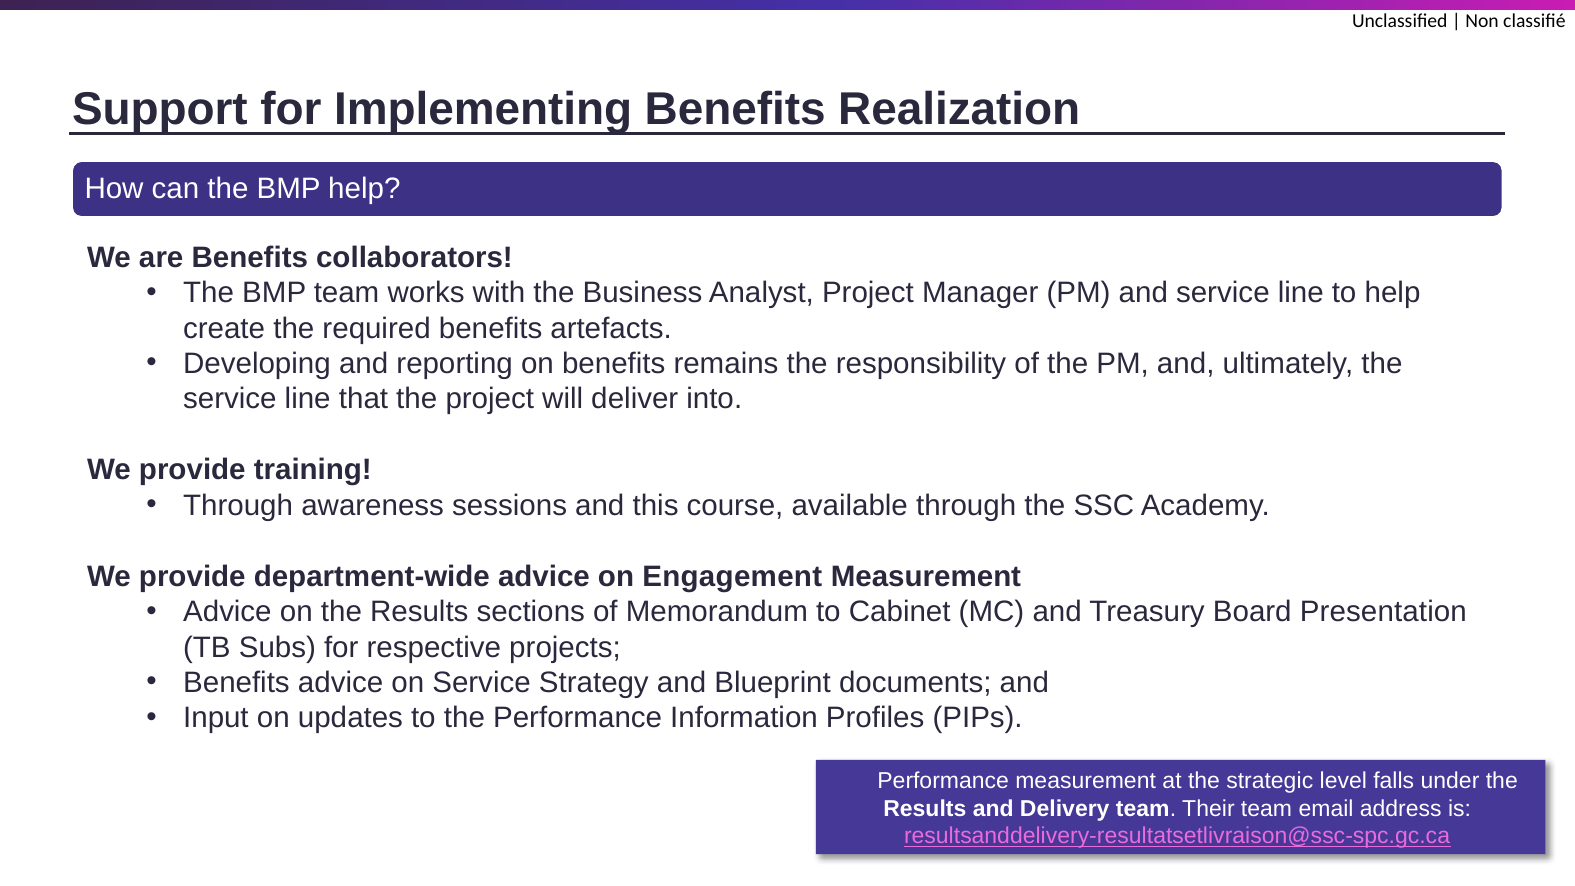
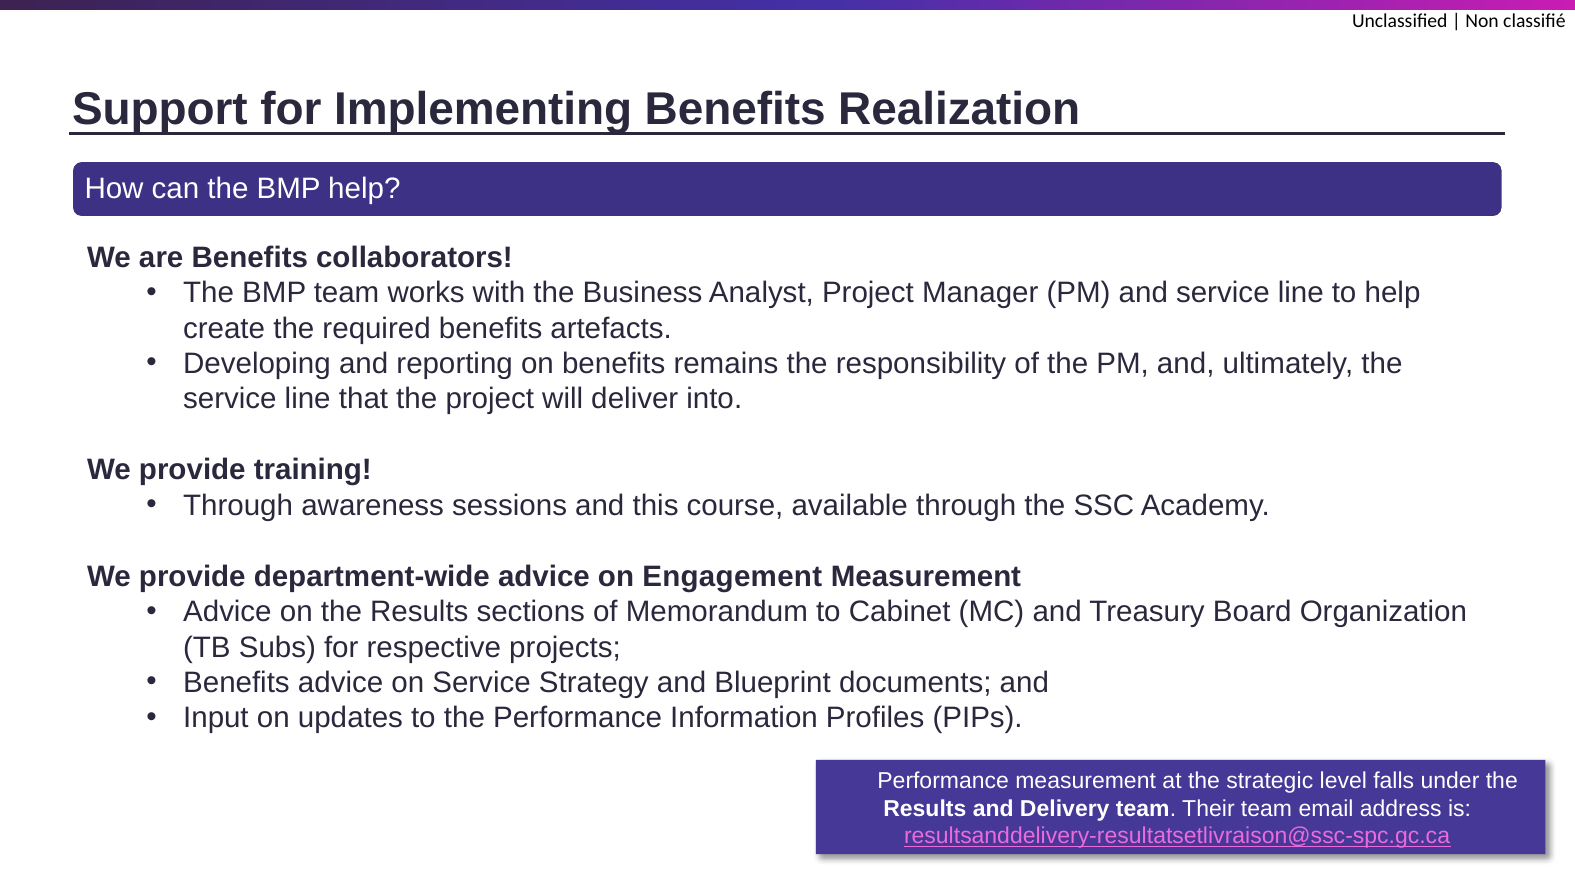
Presentation: Presentation -> Organization
